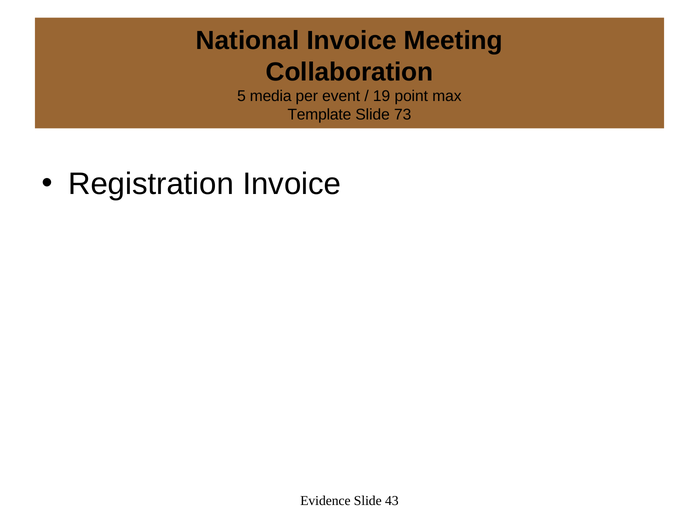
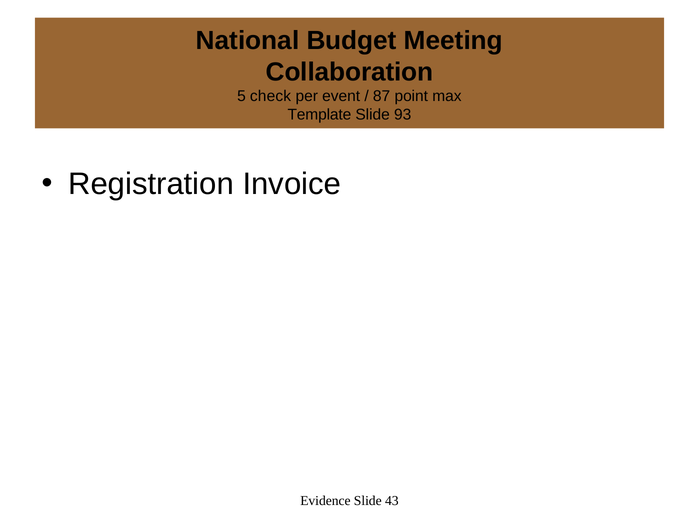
National Invoice: Invoice -> Budget
media: media -> check
19: 19 -> 87
73: 73 -> 93
